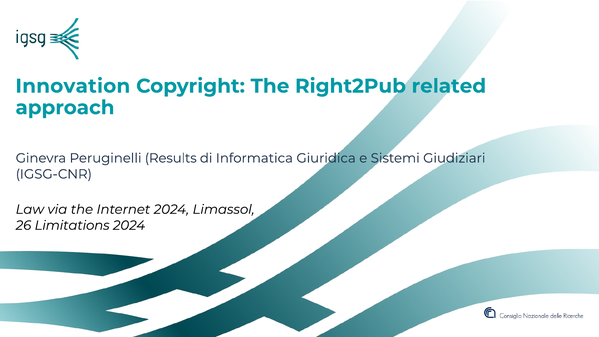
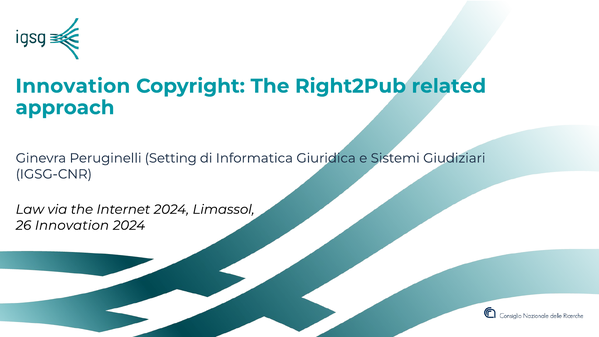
Results: Results -> Setting
26 Limitations: Limitations -> Innovation
